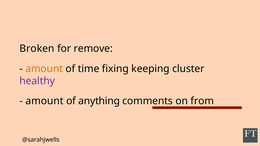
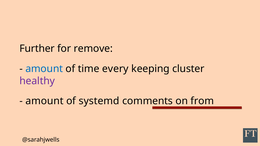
Broken: Broken -> Further
amount at (44, 69) colour: orange -> blue
fixing: fixing -> every
anything: anything -> systemd
